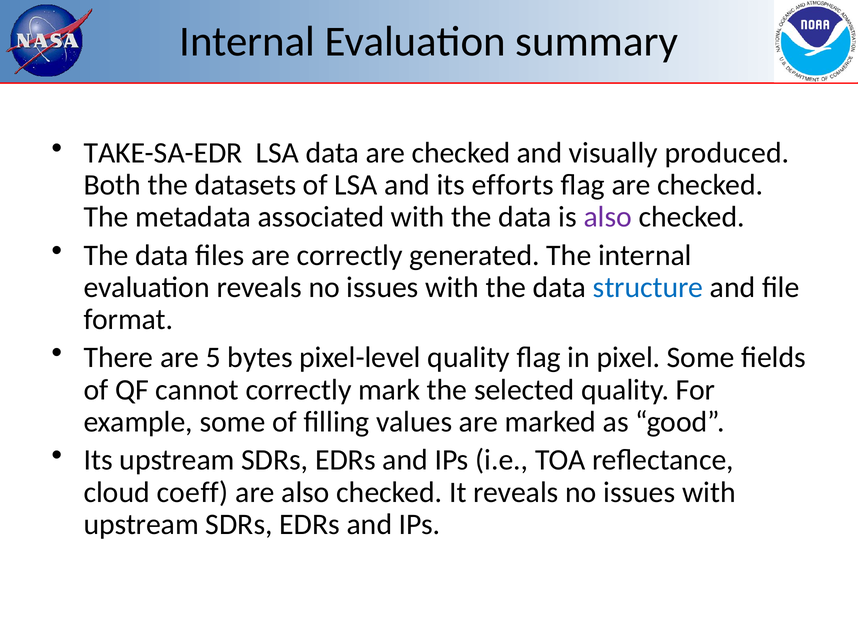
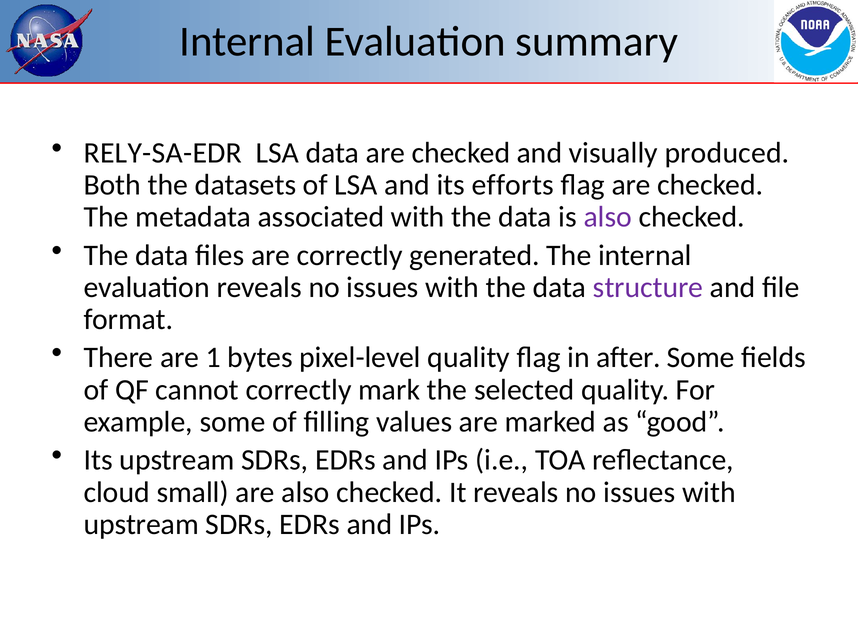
TAKE-SA-EDR: TAKE-SA-EDR -> RELY-SA-EDR
structure colour: blue -> purple
5: 5 -> 1
pixel: pixel -> after
coeff: coeff -> small
